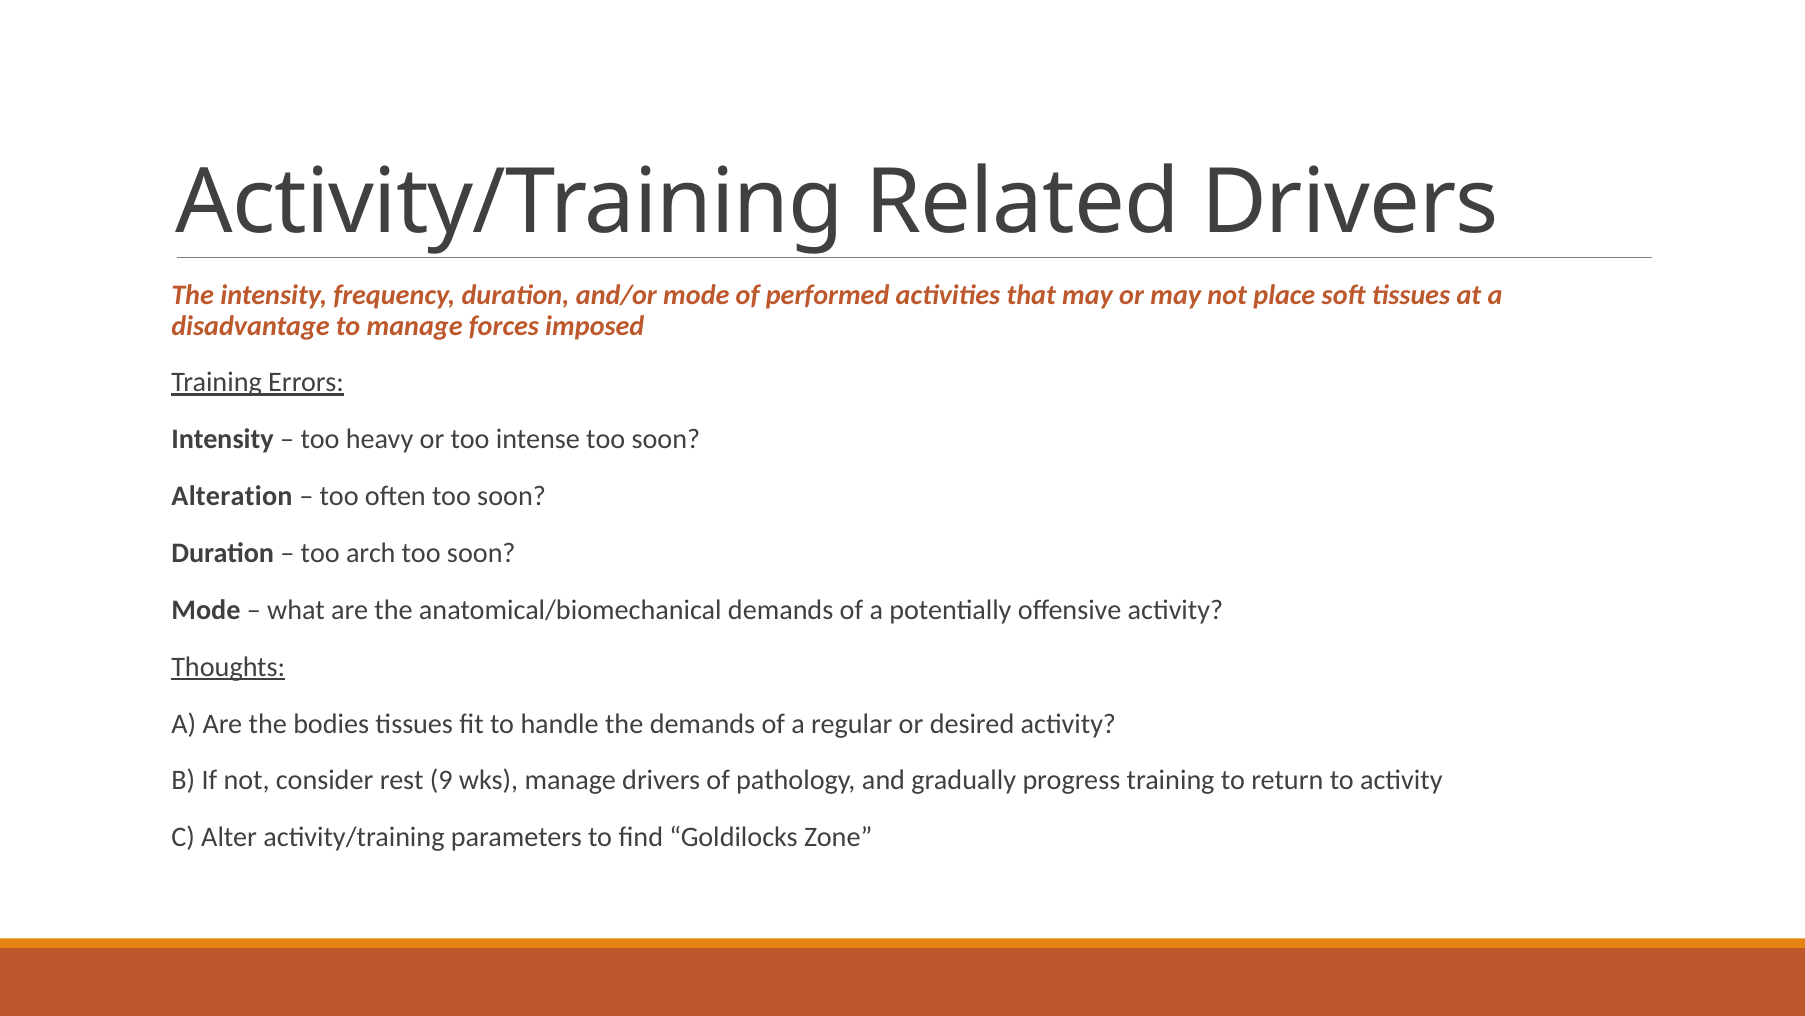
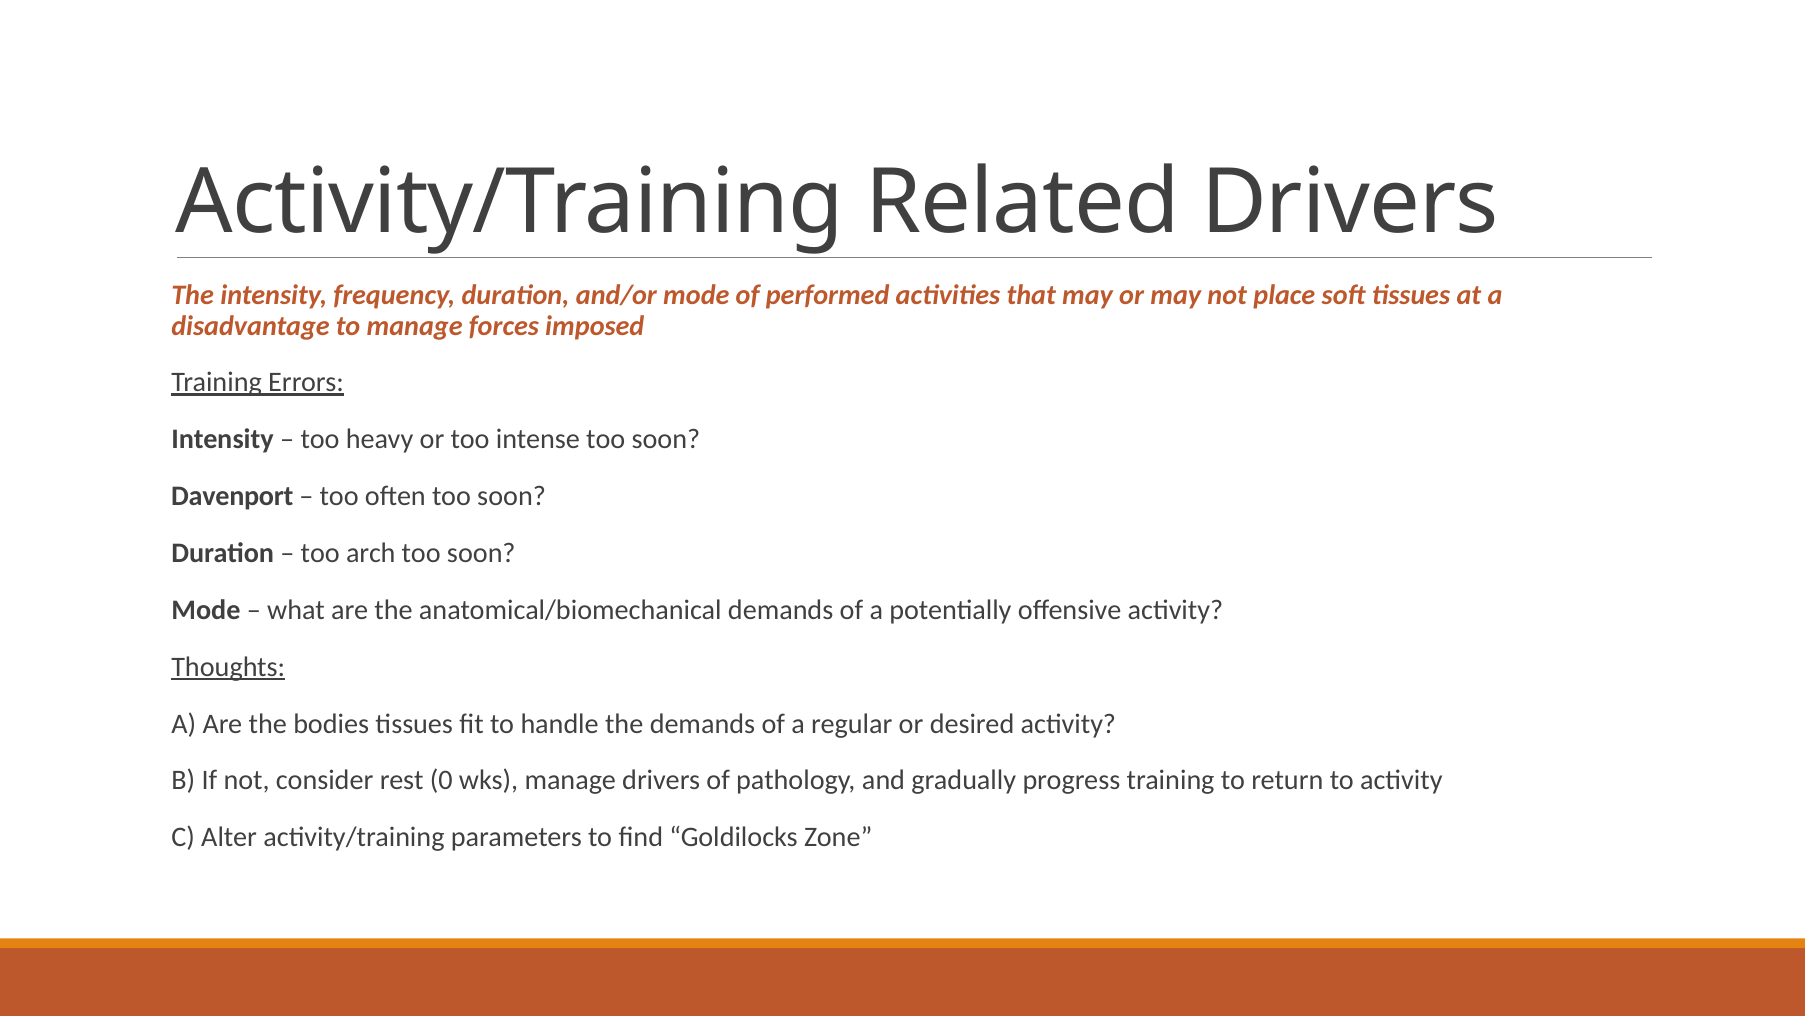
Alteration: Alteration -> Davenport
9: 9 -> 0
